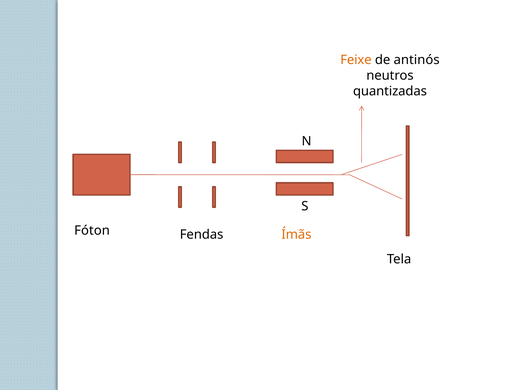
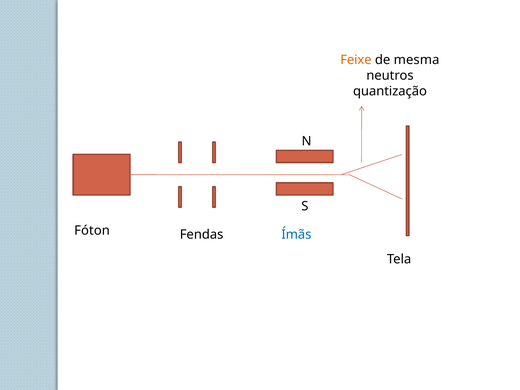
antinós: antinós -> mesma
quantizadas: quantizadas -> quantização
Ímãs colour: orange -> blue
